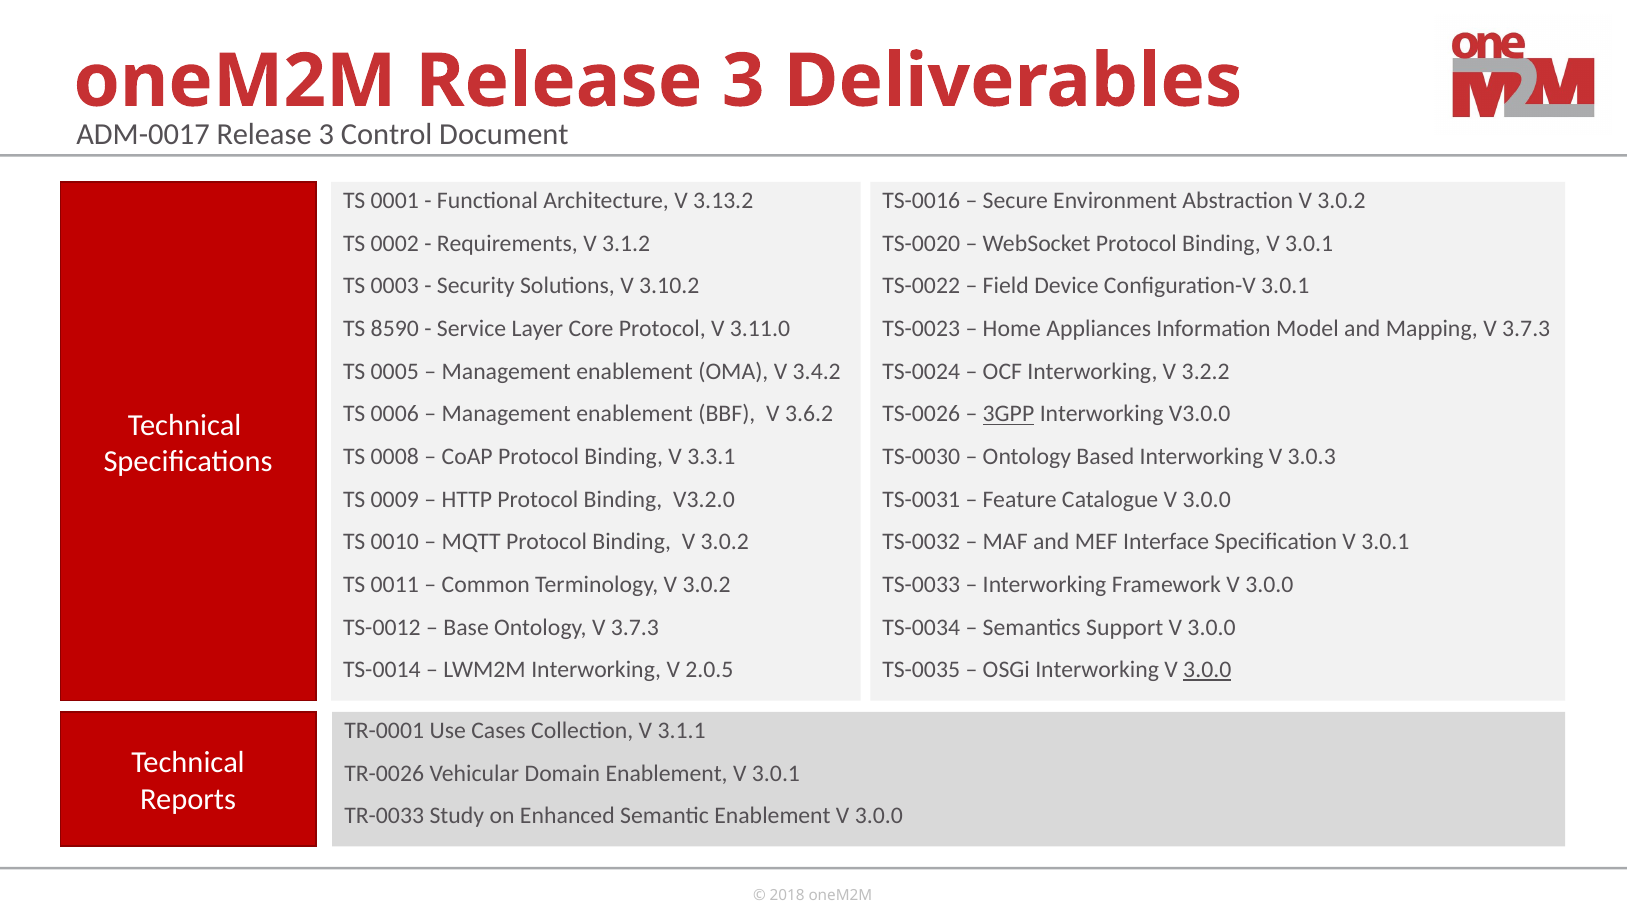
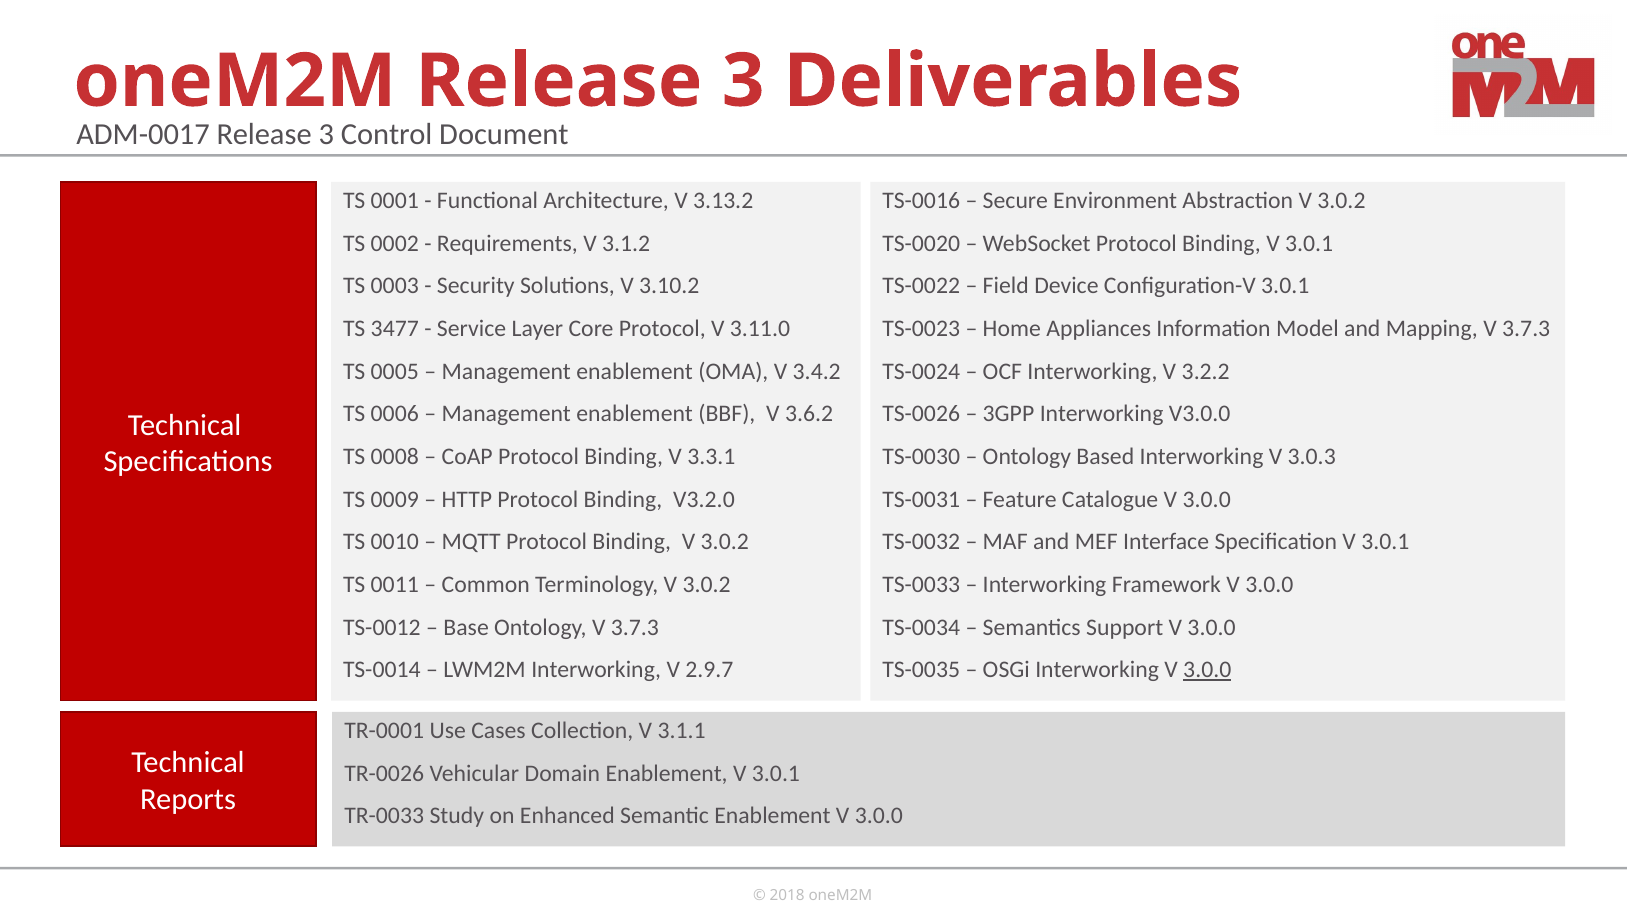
8590: 8590 -> 3477
3GPP underline: present -> none
2.0.5: 2.0.5 -> 2.9.7
